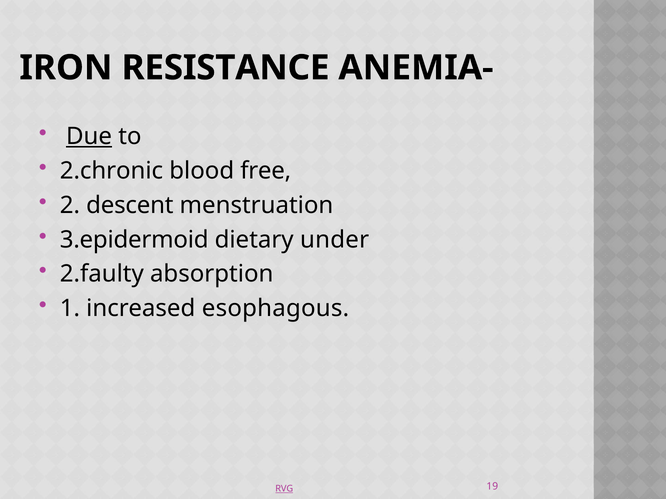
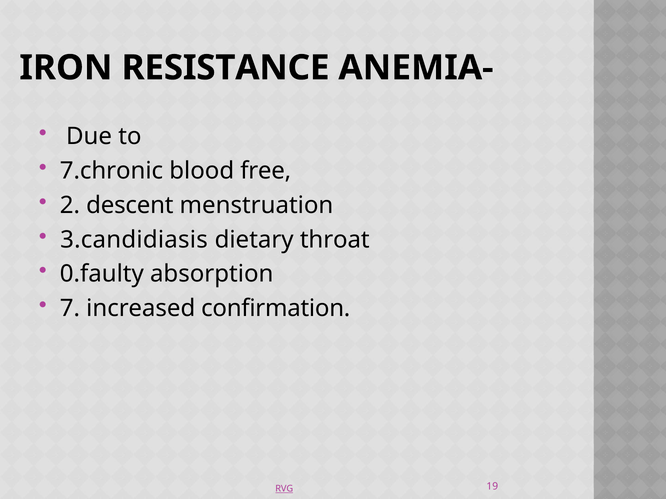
Due underline: present -> none
2.chronic: 2.chronic -> 7.chronic
3.epidermoid: 3.epidermoid -> 3.candidiasis
under: under -> throat
2.faulty: 2.faulty -> 0.faulty
1: 1 -> 7
esophagous: esophagous -> confirmation
